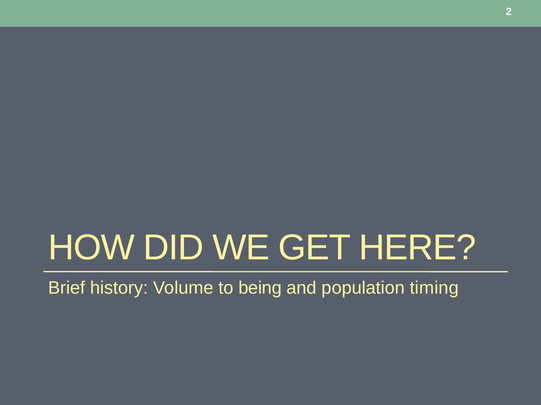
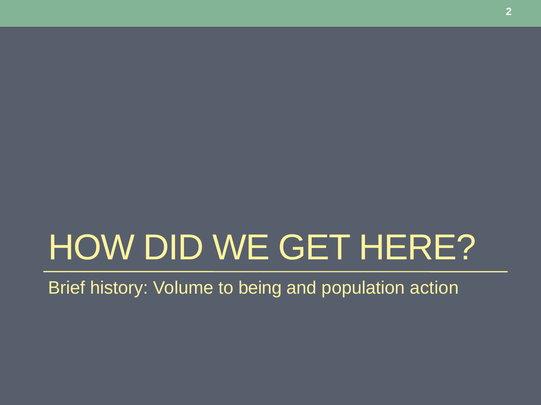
timing: timing -> action
